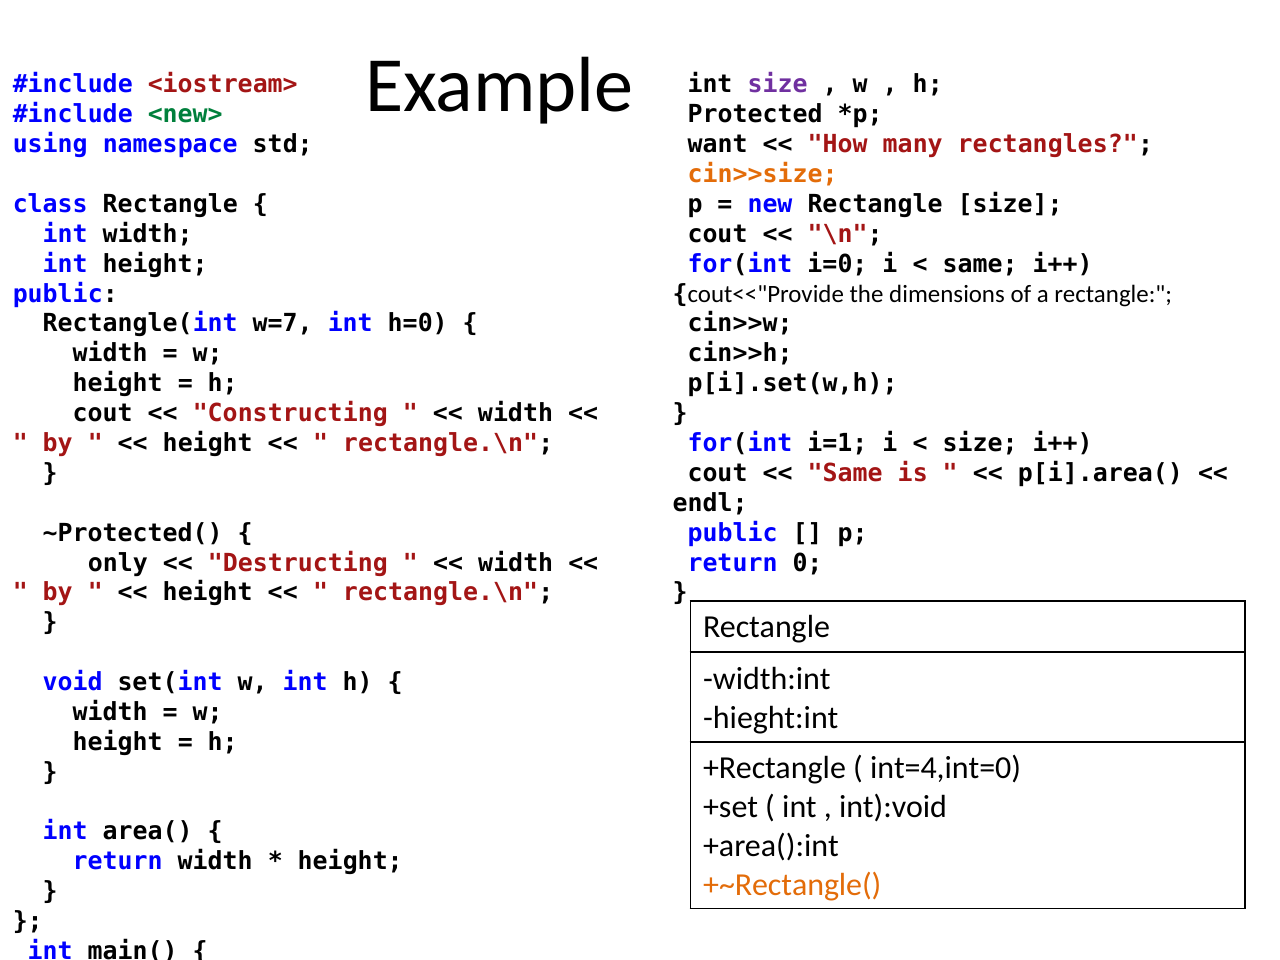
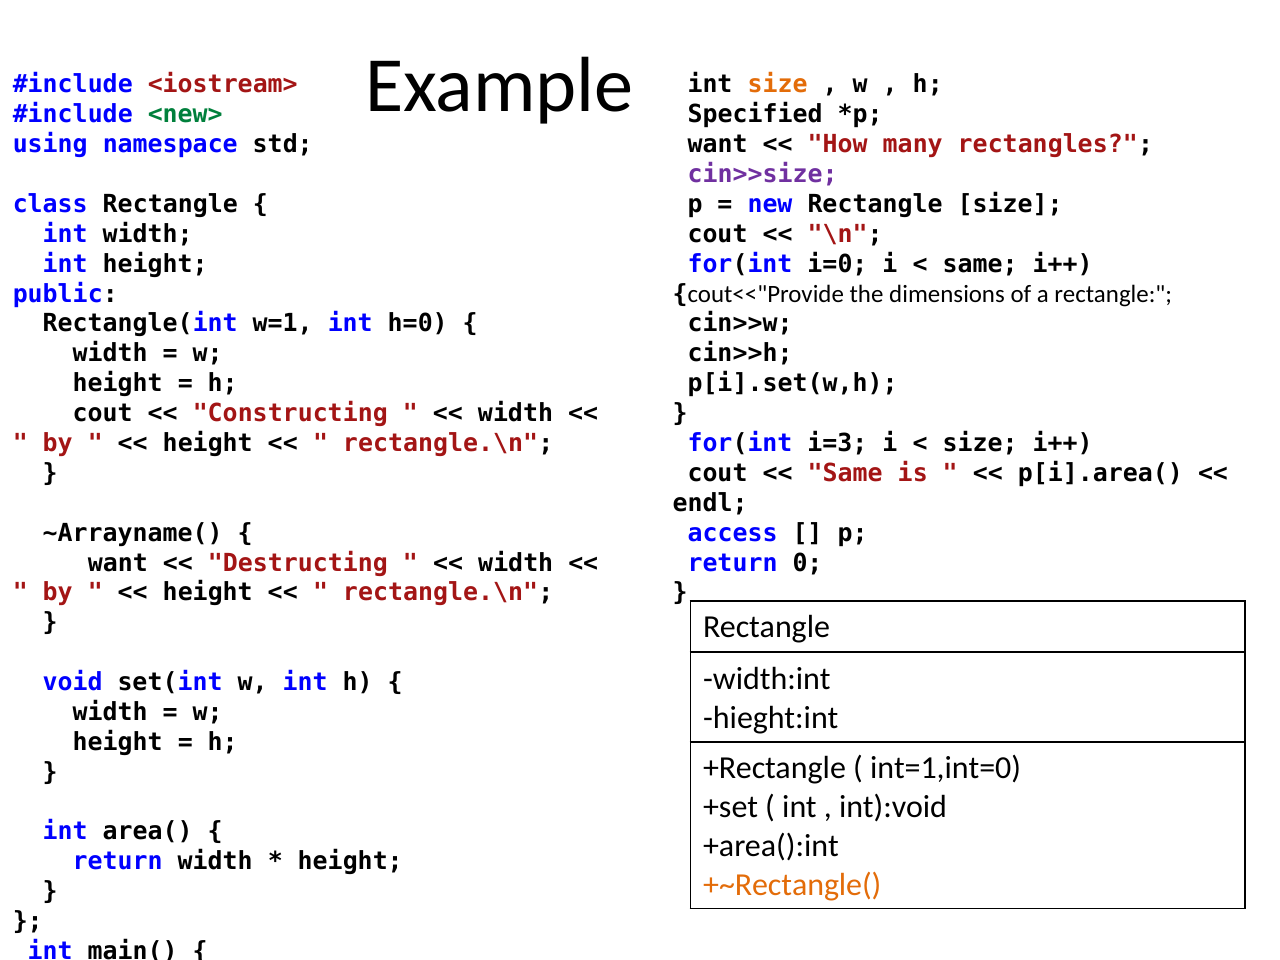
size at (778, 85) colour: purple -> orange
Protected: Protected -> Specified
cin>>size colour: orange -> purple
w=7: w=7 -> w=1
i=1: i=1 -> i=3
~Protected(: ~Protected( -> ~Arrayname(
public at (733, 533): public -> access
only at (118, 563): only -> want
int=4,int=0: int=4,int=0 -> int=1,int=0
